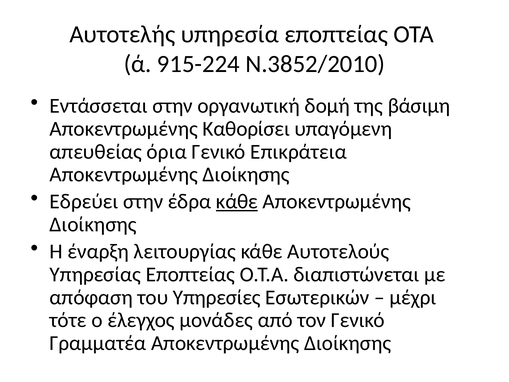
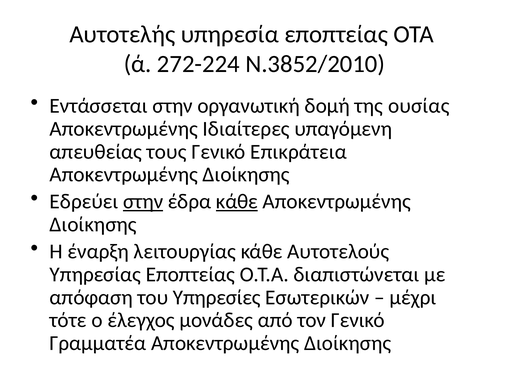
915-224: 915-224 -> 272-224
βάσιμη: βάσιμη -> ουσίας
Καθορίσει: Καθορίσει -> Ιδιαίτερες
όρια: όρια -> τους
στην at (143, 202) underline: none -> present
